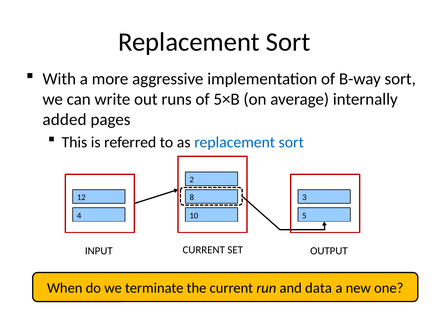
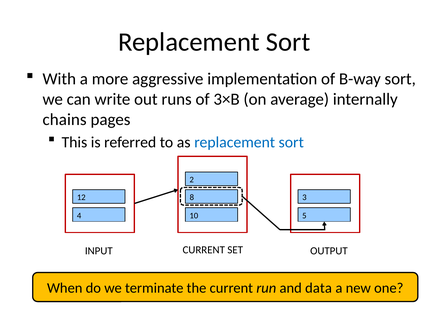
5×B: 5×B -> 3×B
added: added -> chains
